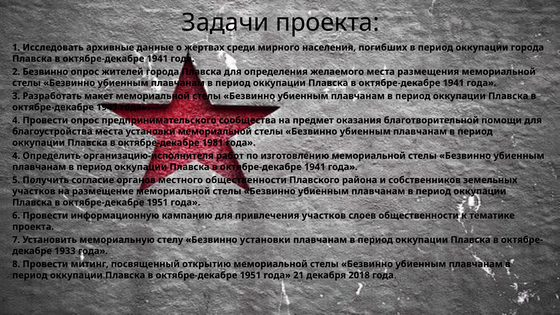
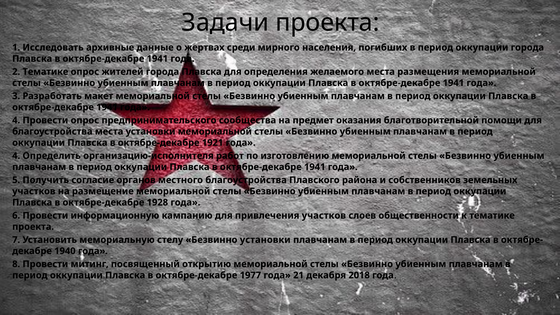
2 Безвинно: Безвинно -> Тематике
1981: 1981 -> 1921
местного общественности: общественности -> благоустройства
1951 at (157, 202): 1951 -> 1928
1933: 1933 -> 1940
1951 at (250, 275): 1951 -> 1977
